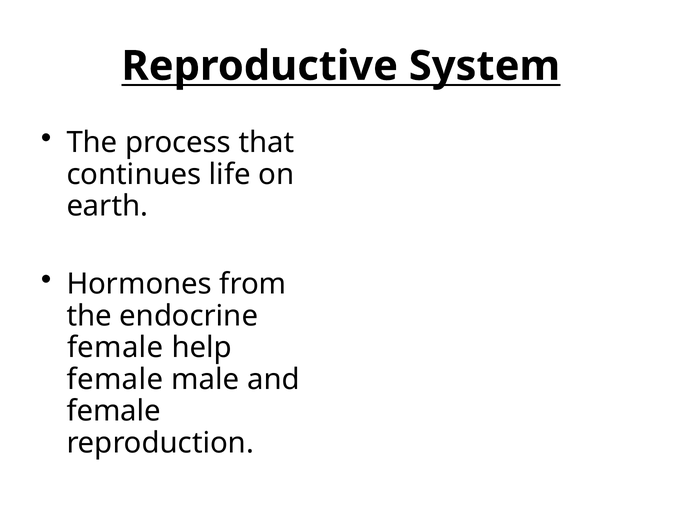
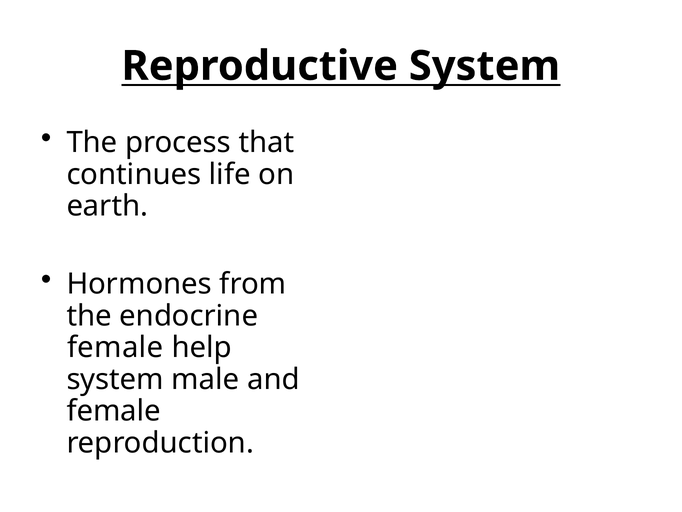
female at (115, 379): female -> system
